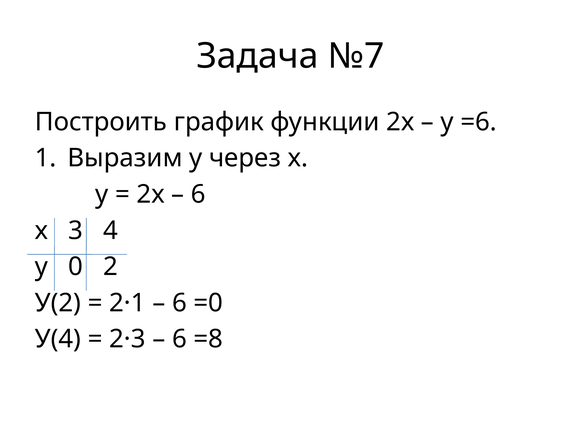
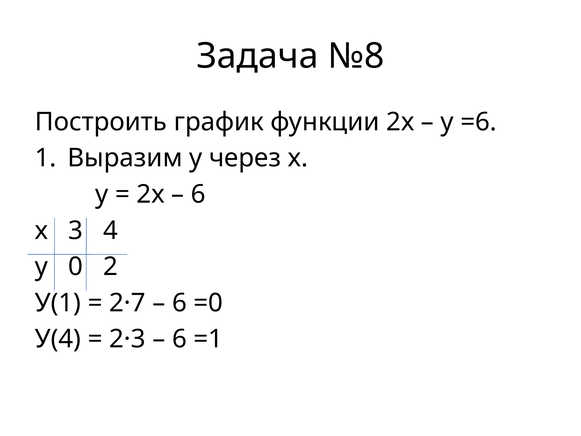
№7: №7 -> №8
У(2: У(2 -> У(1
2·1: 2·1 -> 2·7
=8: =8 -> =1
